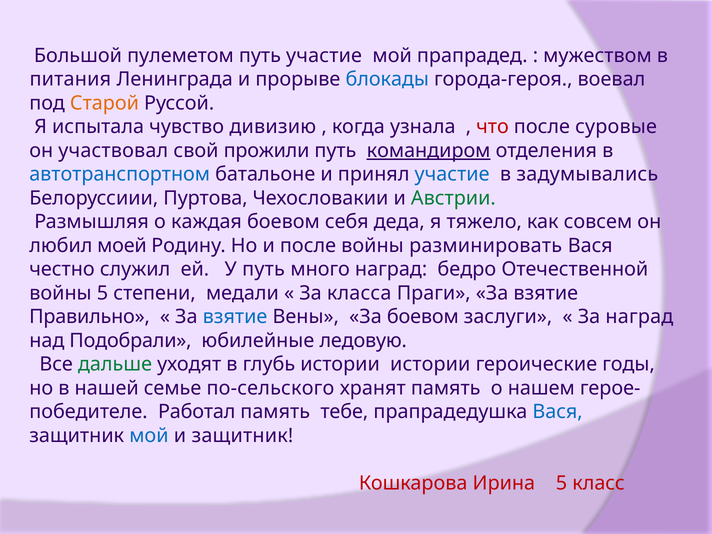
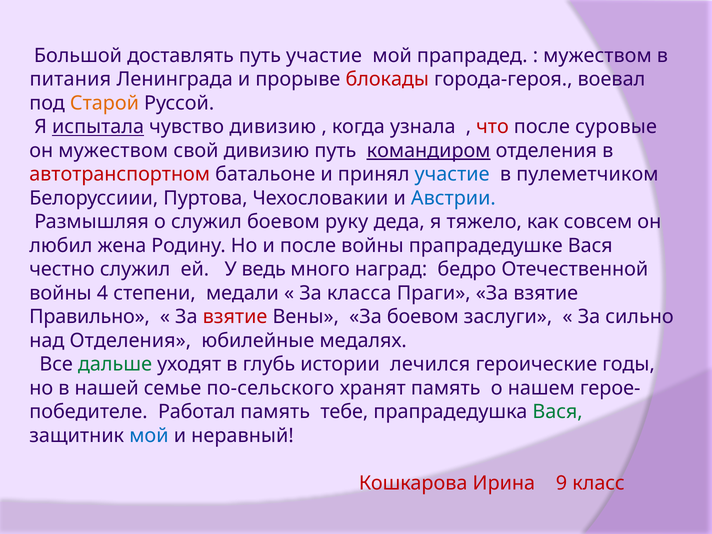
пулеметом: пулеметом -> доставлять
блокады colour: blue -> red
испытала underline: none -> present
он участвовал: участвовал -> мужеством
свой прожили: прожили -> дивизию
автотранспортном colour: blue -> red
задумывались: задумывались -> пулеметчиком
Австрии colour: green -> blue
о каждая: каждая -> служил
себя: себя -> руку
моей: моей -> жена
разминировать: разминировать -> прапрадедушке
У путь: путь -> ведь
войны 5: 5 -> 4
взятие at (235, 317) colour: blue -> red
За наград: наград -> сильно
над Подобрали: Подобрали -> Отделения
ледовую: ледовую -> медалях
истории истории: истории -> лечился
Вася at (558, 412) colour: blue -> green
и защитник: защитник -> неравный
Ирина 5: 5 -> 9
